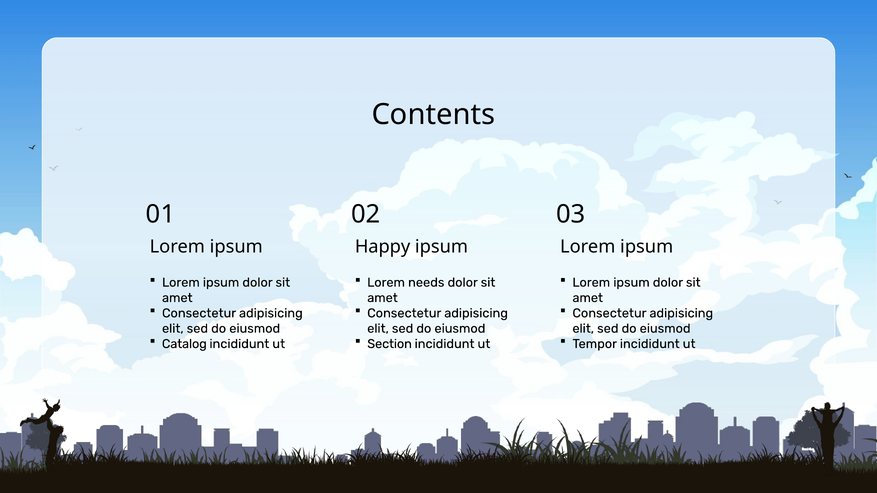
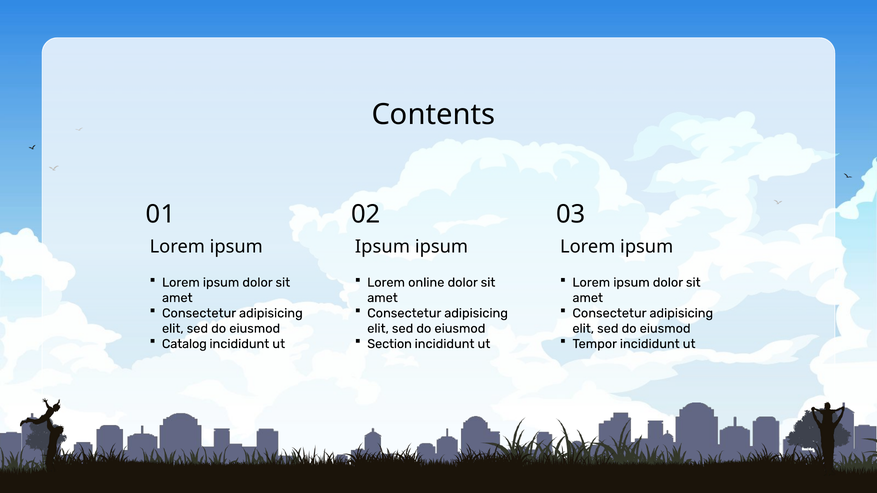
Happy at (383, 247): Happy -> Ipsum
needs: needs -> online
